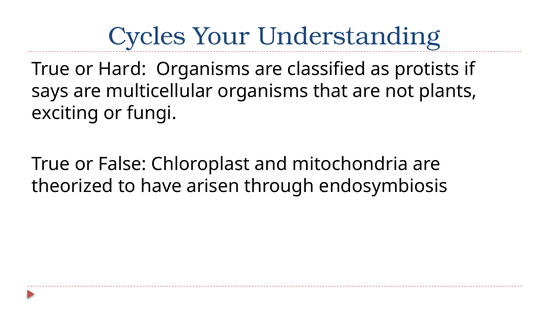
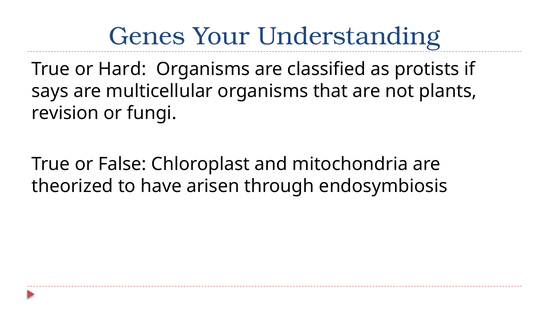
Cycles: Cycles -> Genes
exciting: exciting -> revision
